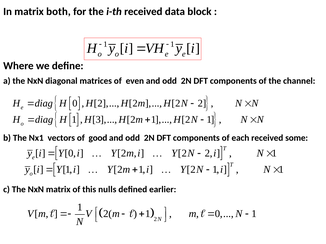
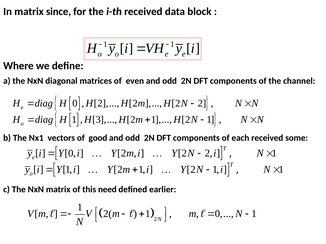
both: both -> since
nulls: nulls -> need
